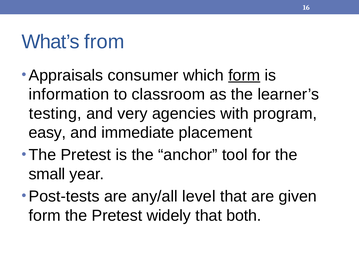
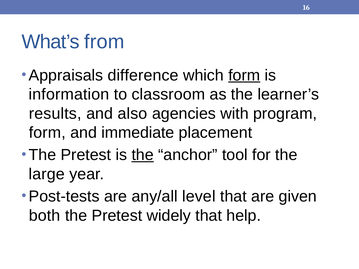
consumer: consumer -> difference
testing: testing -> results
very: very -> also
easy at (47, 133): easy -> form
the at (143, 155) underline: none -> present
small: small -> large
form at (45, 216): form -> both
both: both -> help
